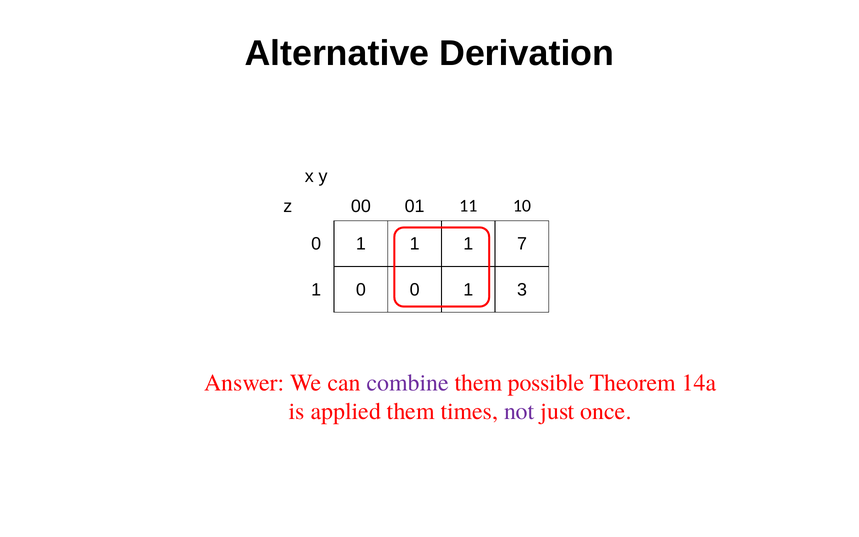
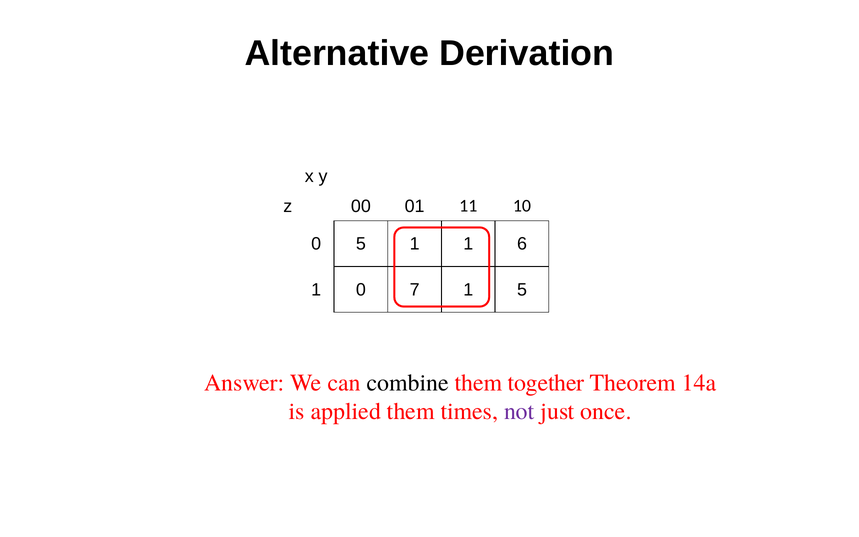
1 at (361, 244): 1 -> 5
7: 7 -> 6
0 0: 0 -> 7
1 3: 3 -> 5
combine colour: purple -> black
possible: possible -> together
